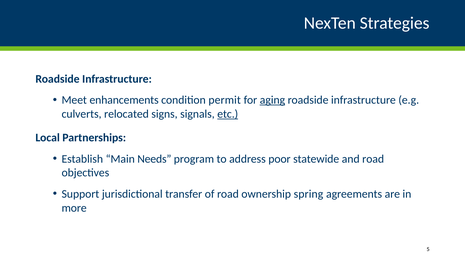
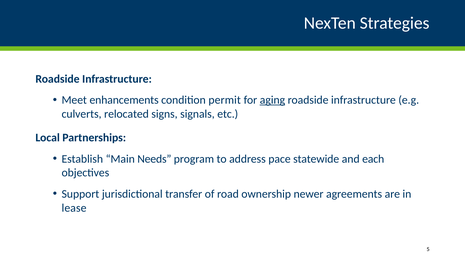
etc underline: present -> none
poor: poor -> pace
and road: road -> each
spring: spring -> newer
more: more -> lease
